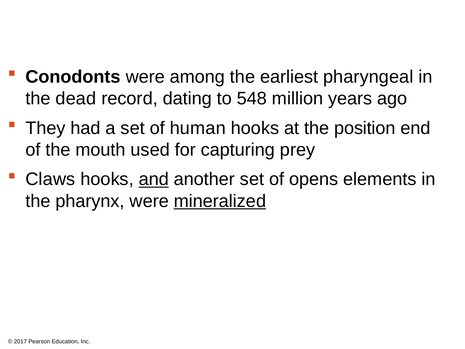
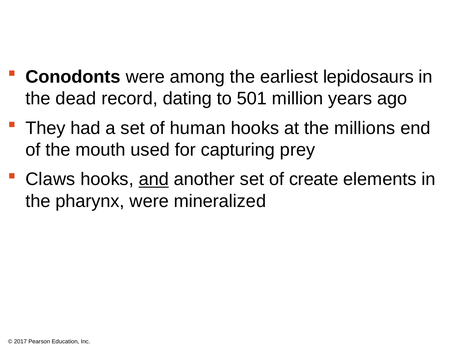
pharyngeal: pharyngeal -> lepidosaurs
548: 548 -> 501
position: position -> millions
opens: opens -> create
mineralized underline: present -> none
